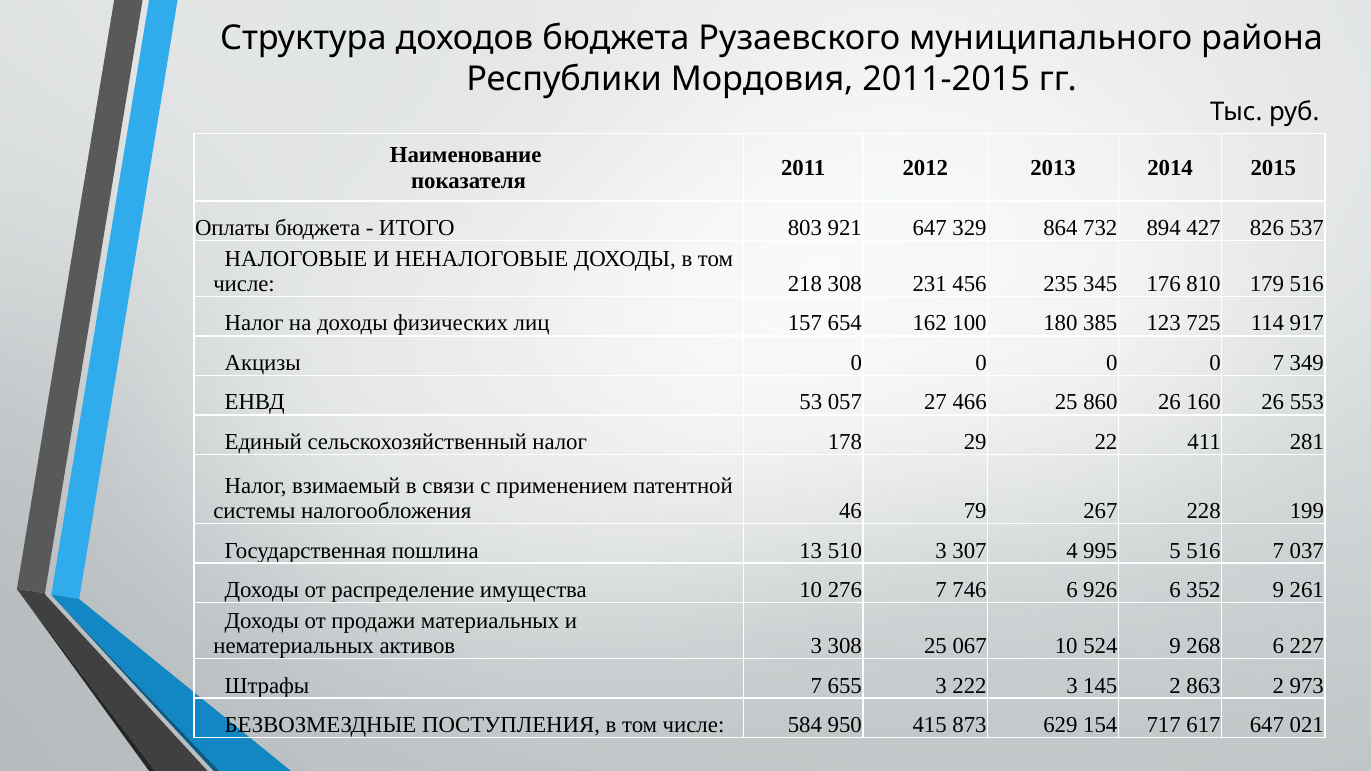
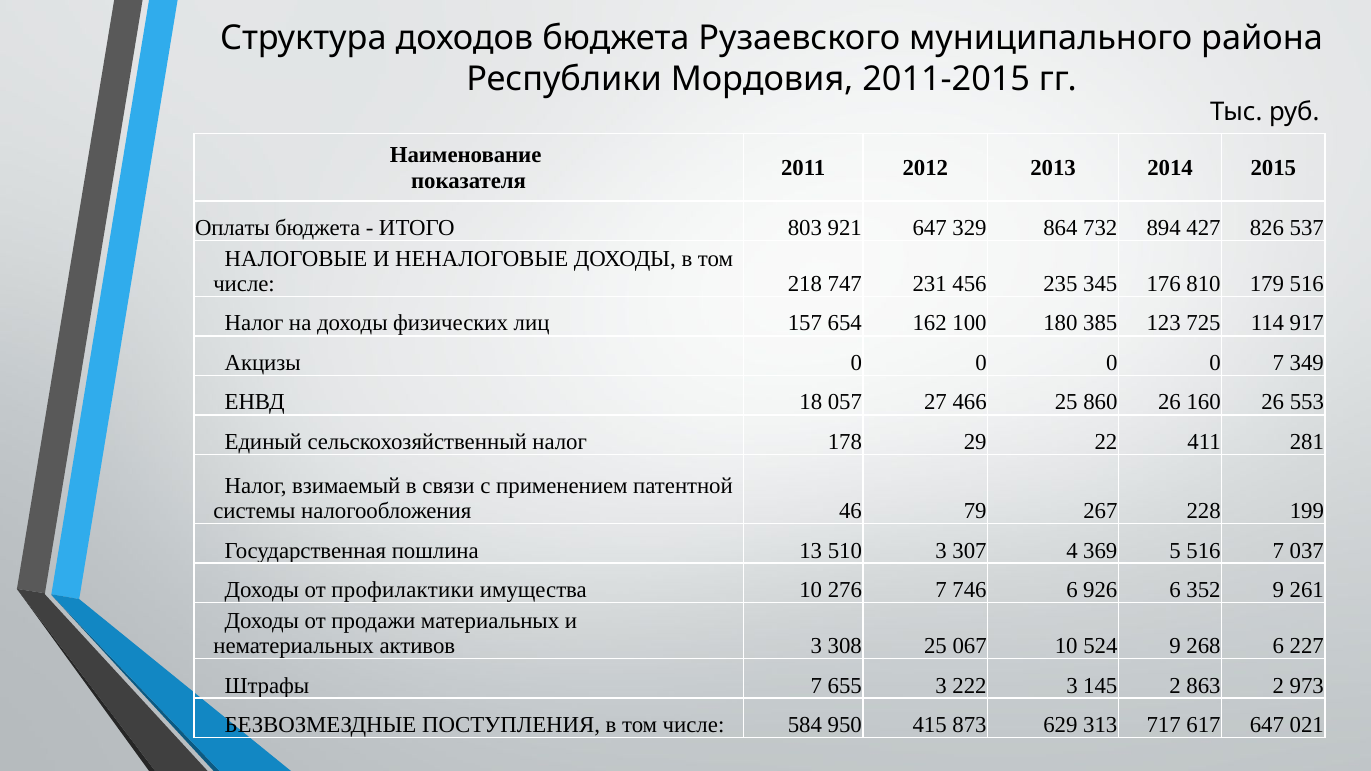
218 308: 308 -> 747
53: 53 -> 18
995: 995 -> 369
распределение: распределение -> профилактики
154: 154 -> 313
